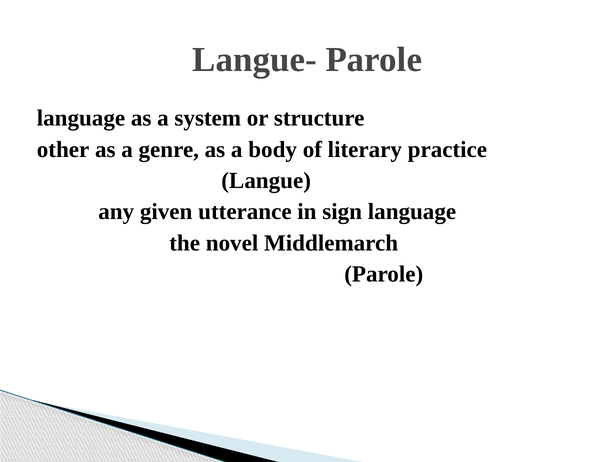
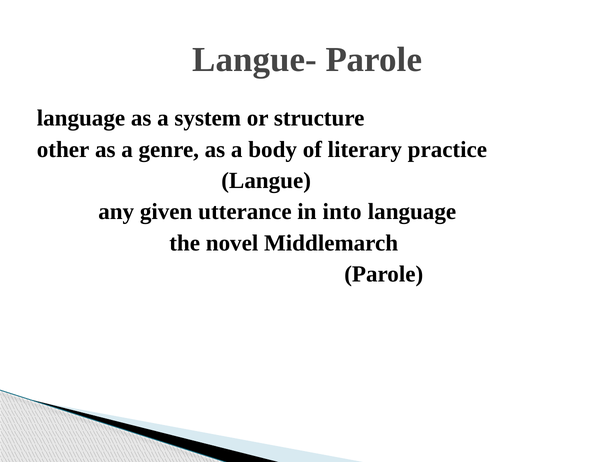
sign: sign -> into
